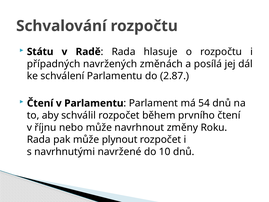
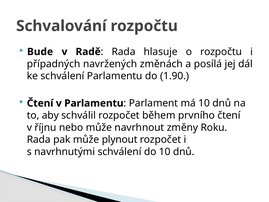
Státu: Státu -> Bude
2.87: 2.87 -> 1.90
má 54: 54 -> 10
navrhnutými navržené: navržené -> schválení
